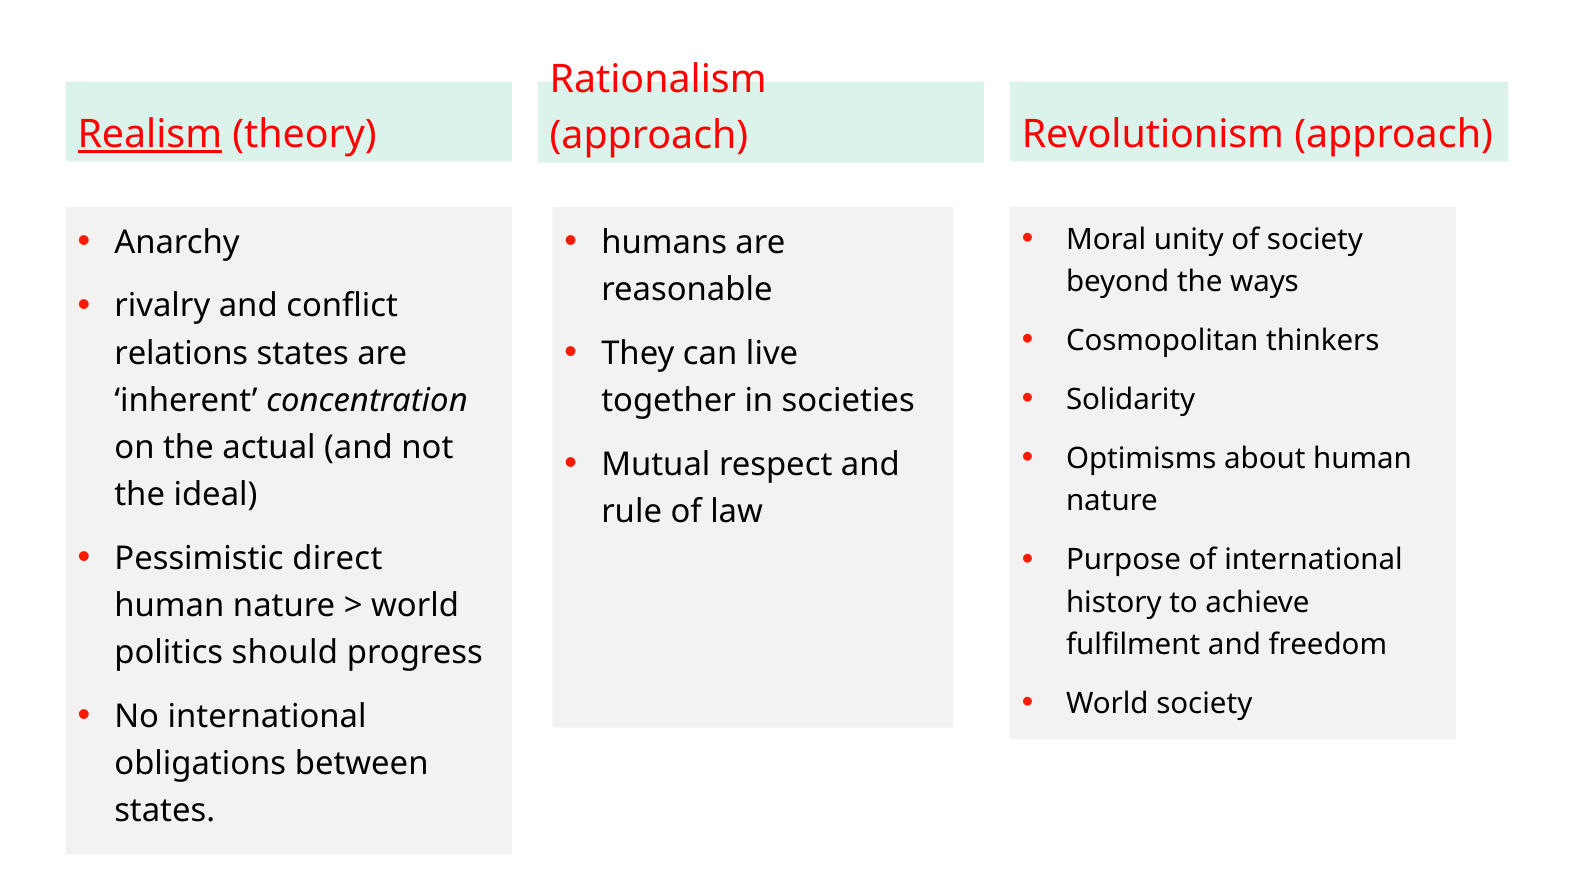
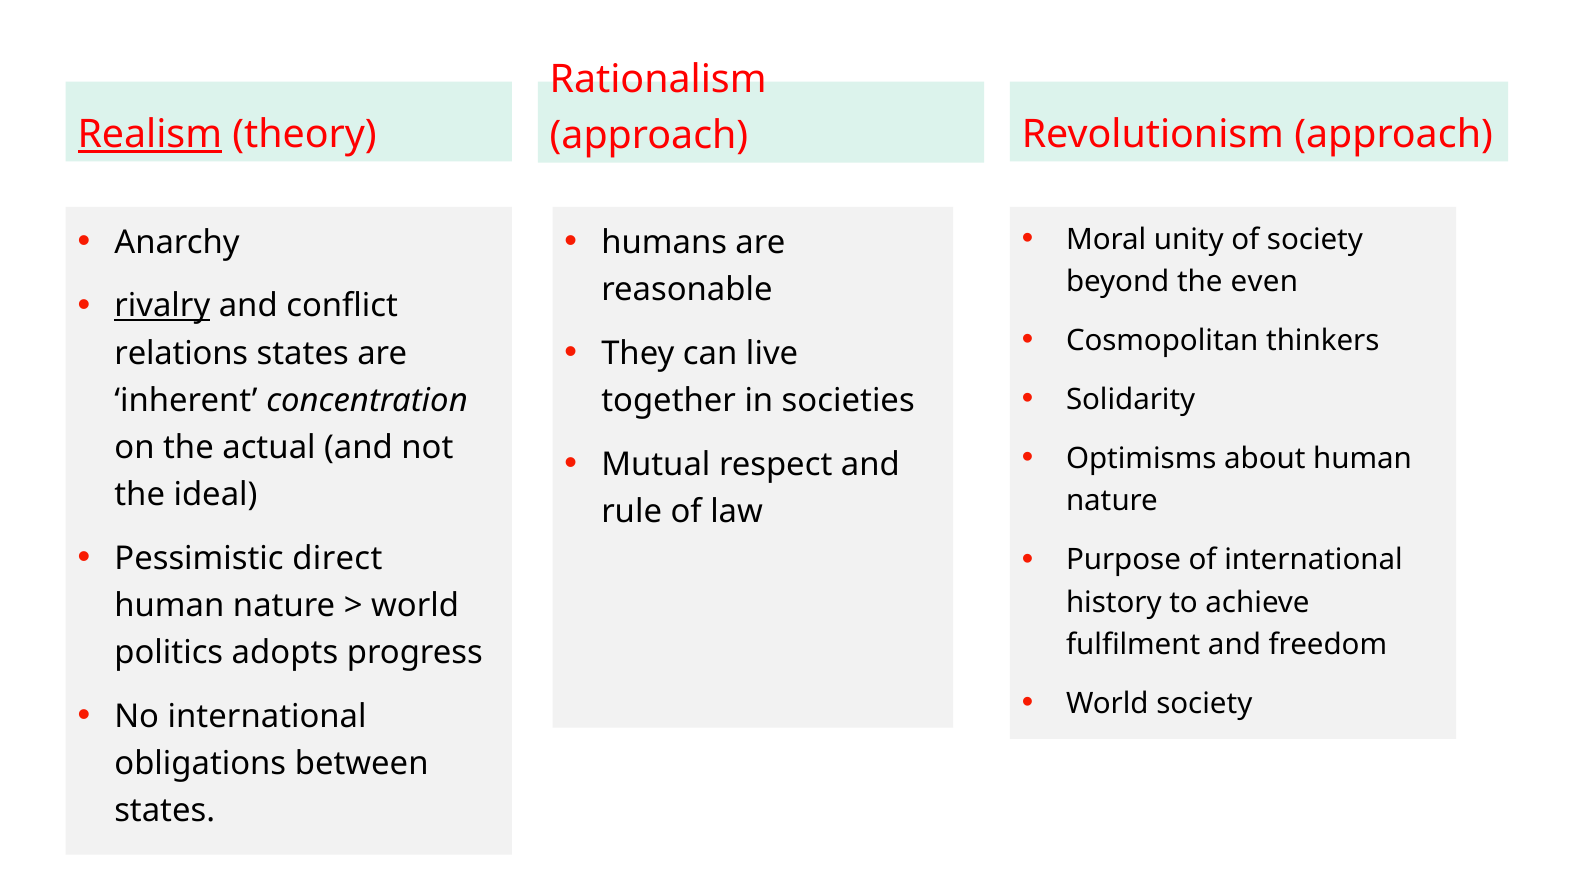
ways: ways -> even
rivalry underline: none -> present
should: should -> adopts
